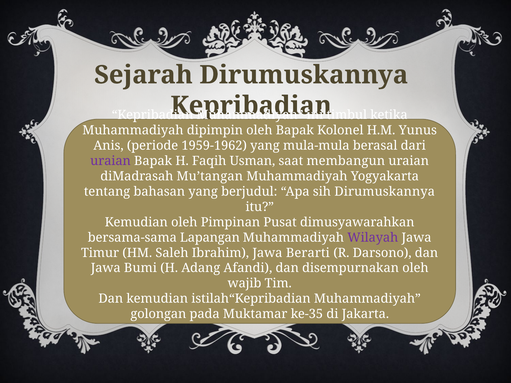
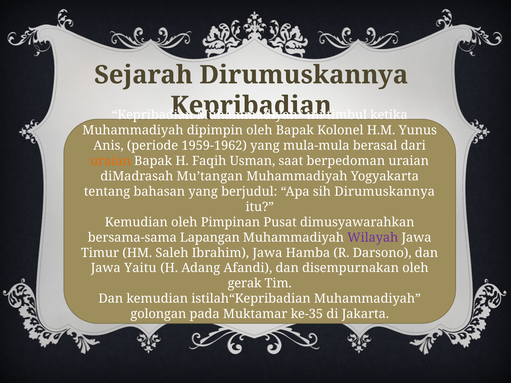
uraian at (111, 161) colour: purple -> orange
membangun: membangun -> berpedoman
Berarti: Berarti -> Hamba
Bumi: Bumi -> Yaitu
wajib: wajib -> gerak
